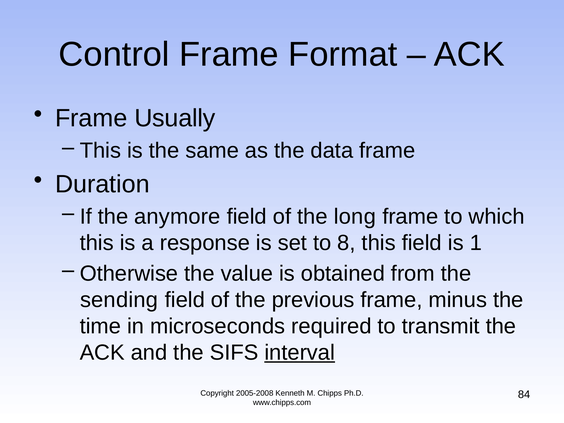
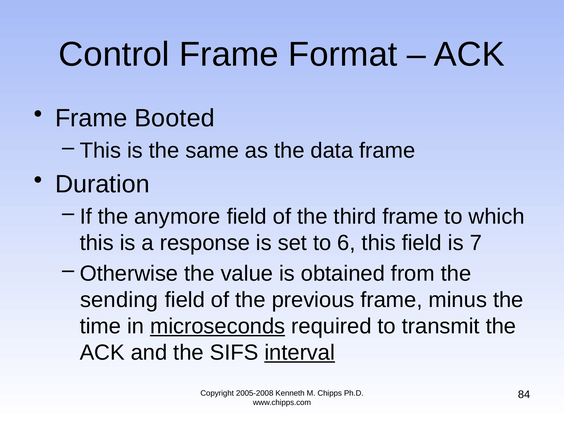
Usually: Usually -> Booted
long: long -> third
8: 8 -> 6
1: 1 -> 7
microseconds underline: none -> present
